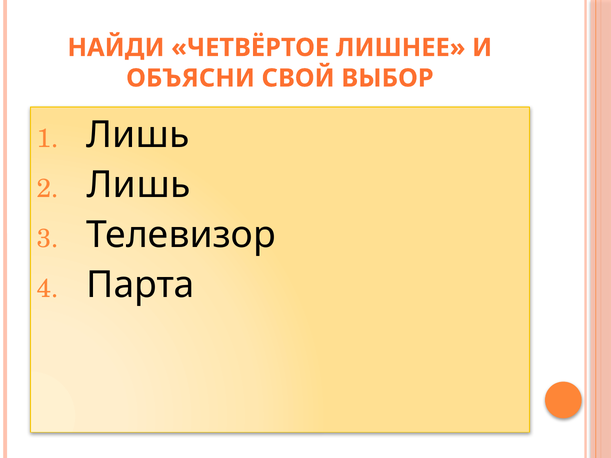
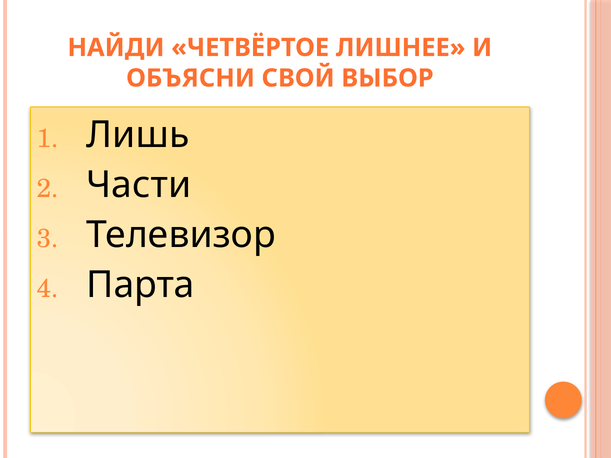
Лишь at (139, 185): Лишь -> Части
